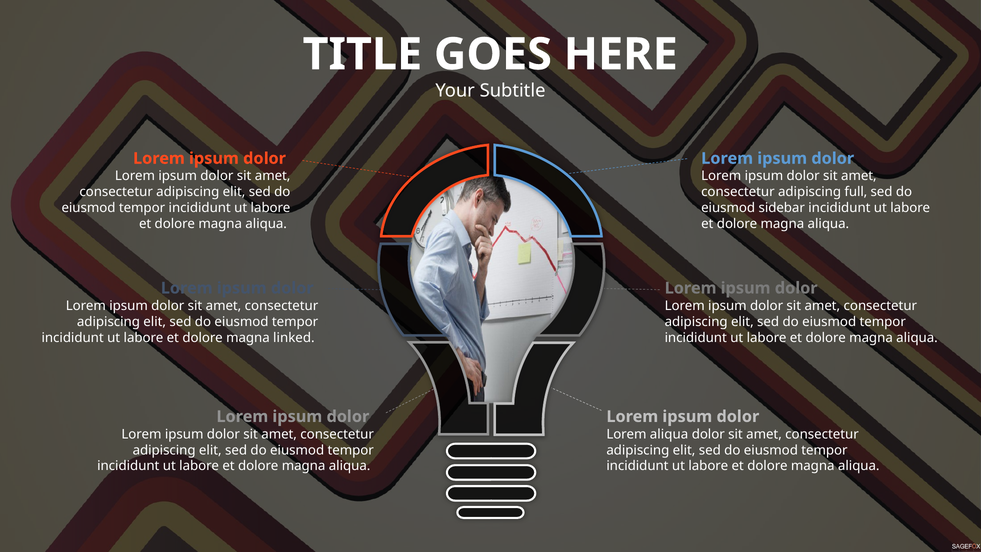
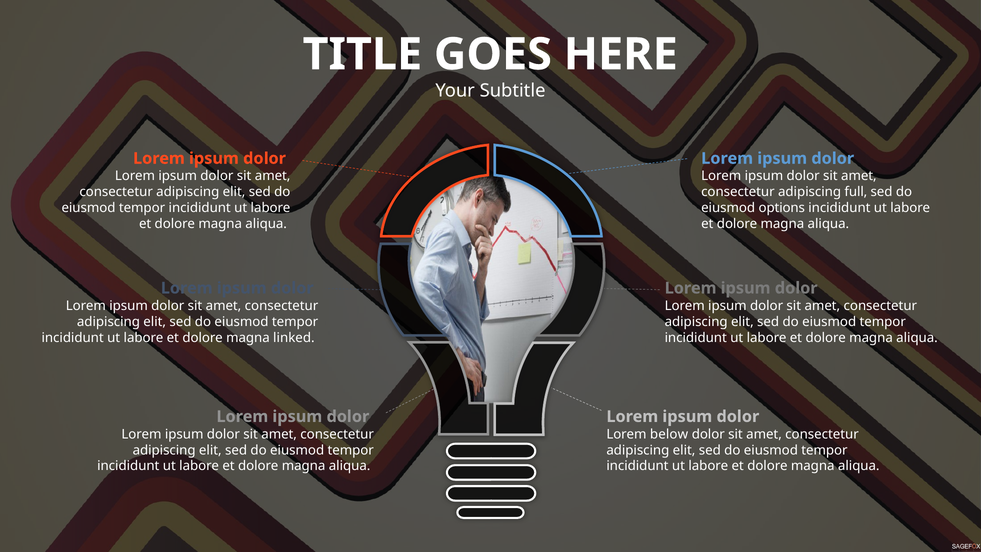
sidebar: sidebar -> options
Lorem aliqua: aliqua -> below
